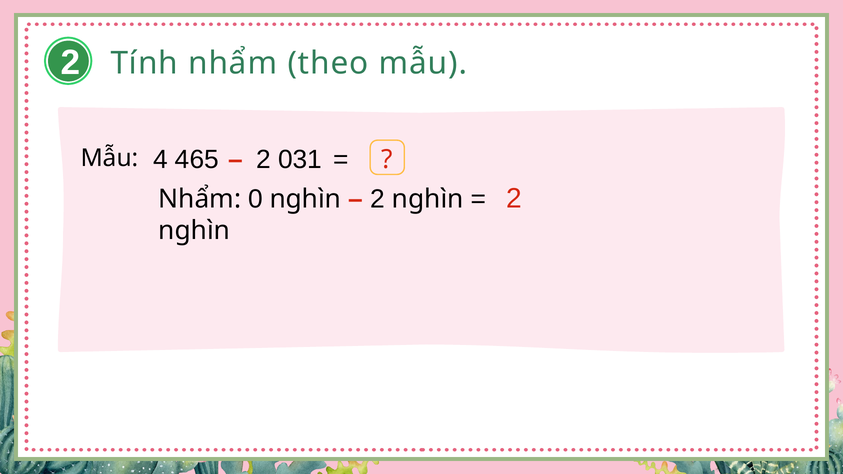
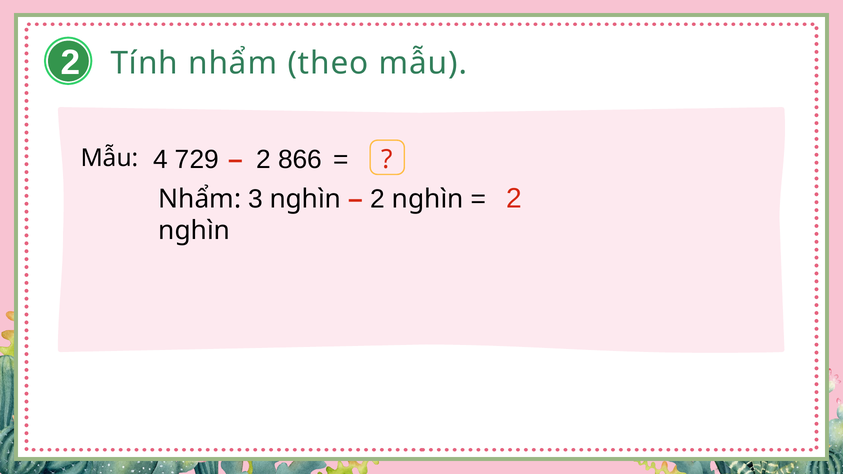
465: 465 -> 729
031: 031 -> 866
0: 0 -> 3
